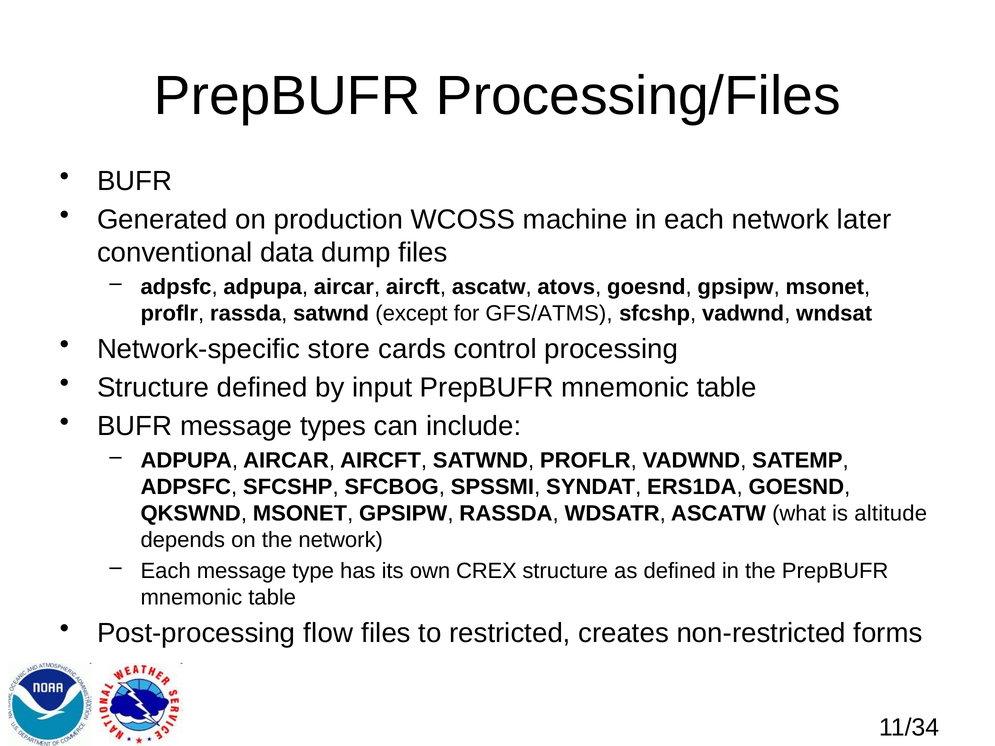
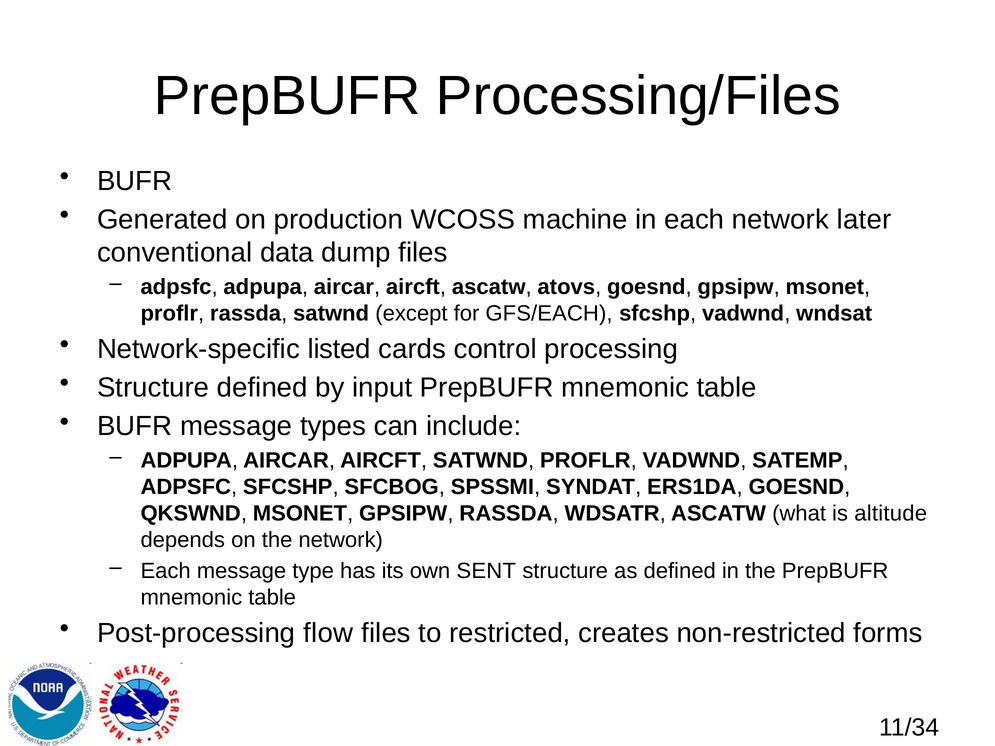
GFS/ATMS: GFS/ATMS -> GFS/EACH
store: store -> listed
CREX: CREX -> SENT
